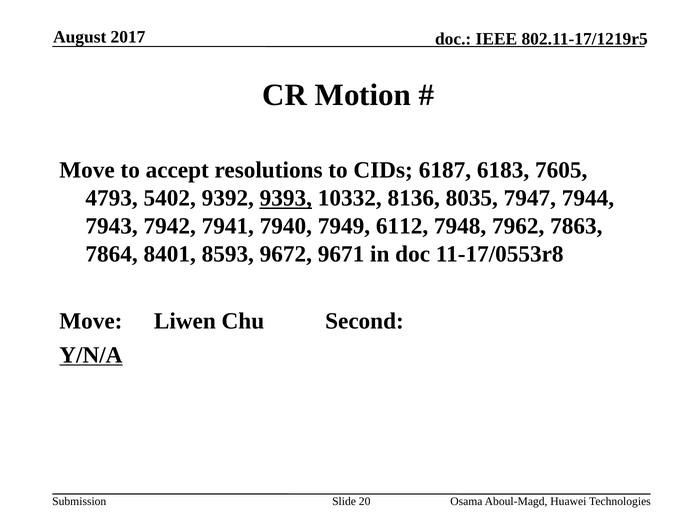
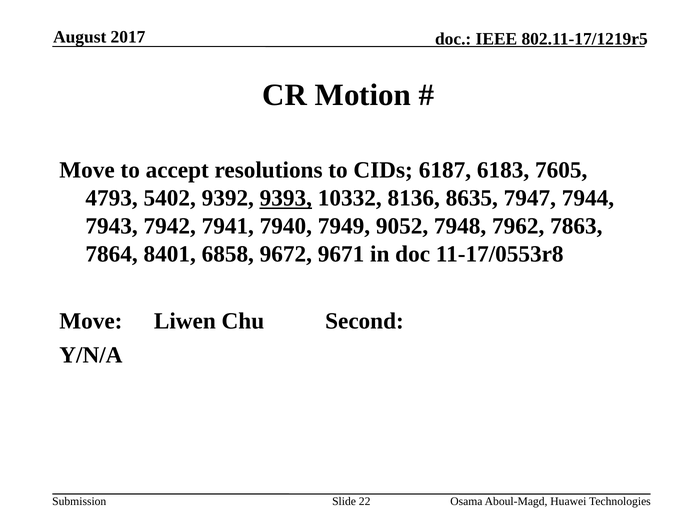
8035: 8035 -> 8635
6112: 6112 -> 9052
8593: 8593 -> 6858
Y/N/A underline: present -> none
20: 20 -> 22
